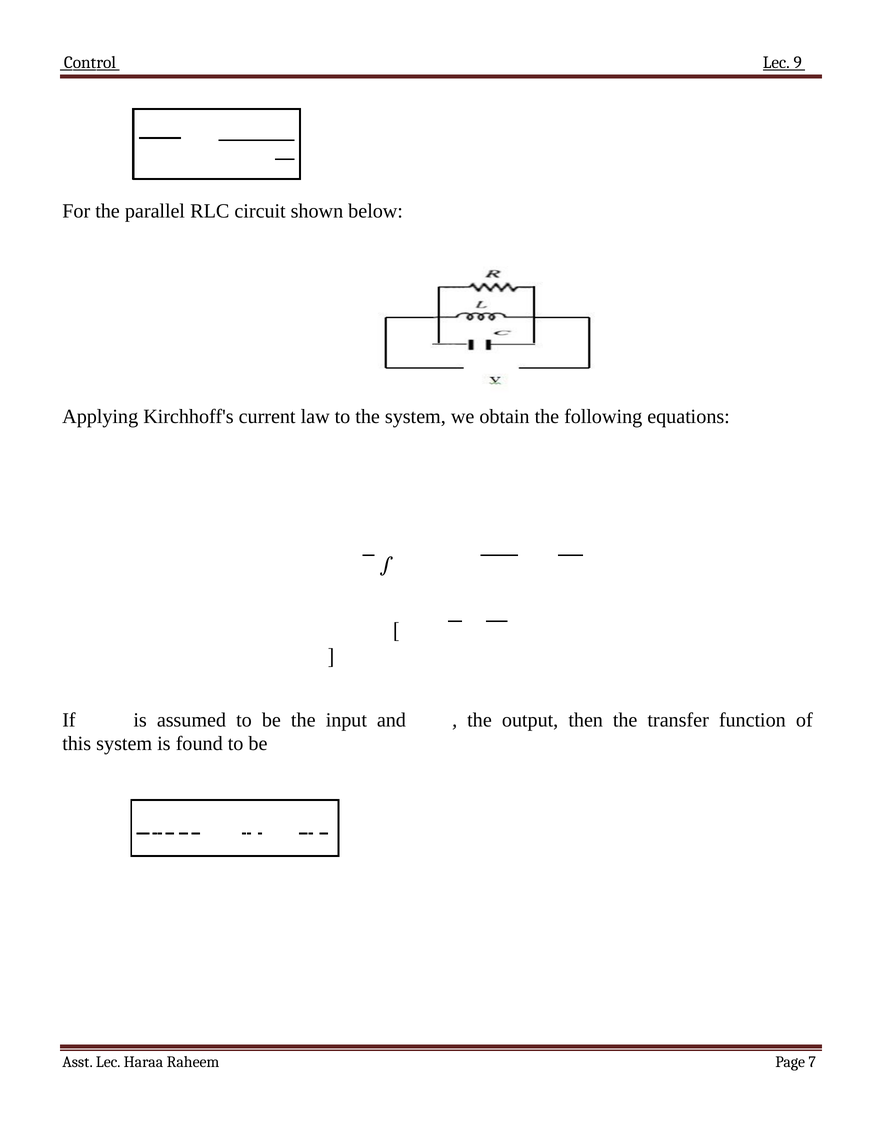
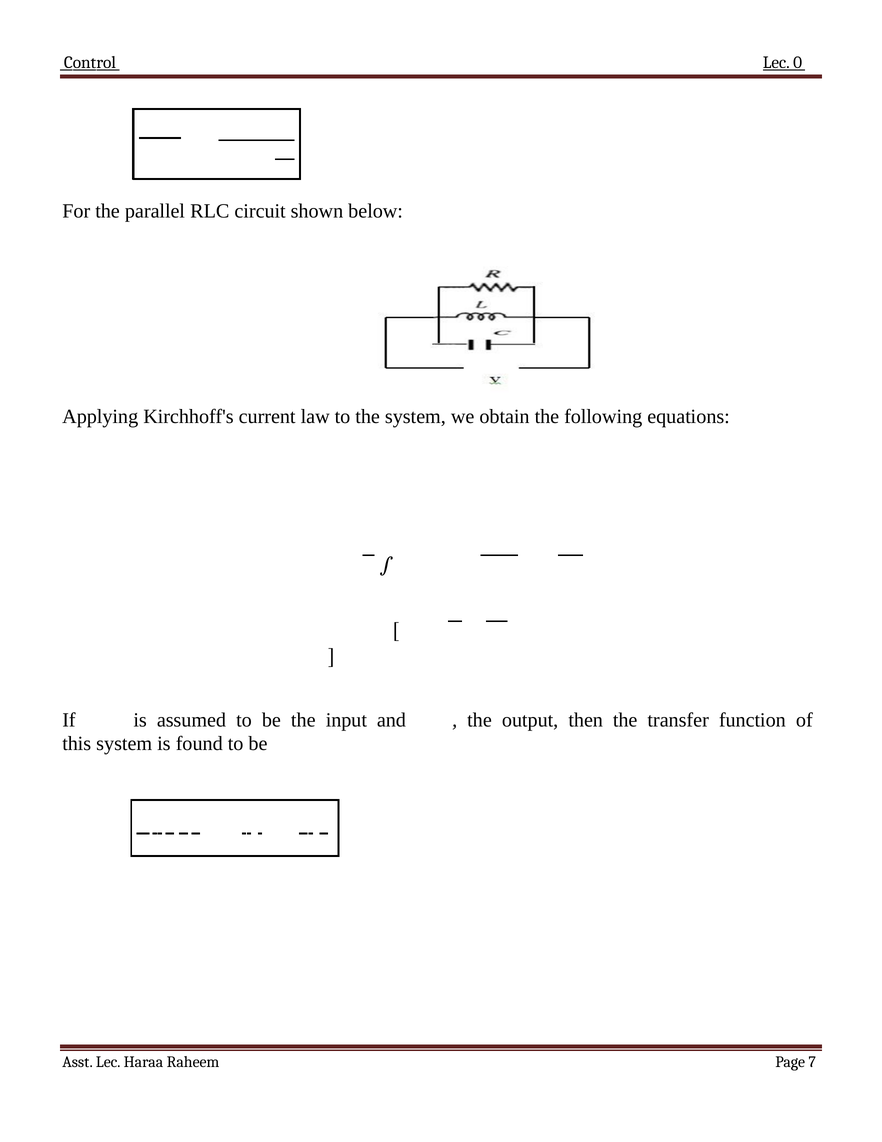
9: 9 -> 0
